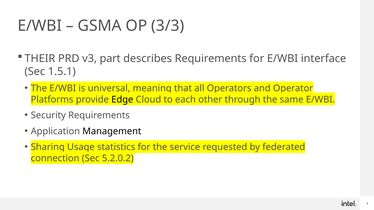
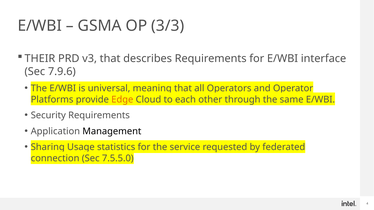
v3 part: part -> that
1.5.1: 1.5.1 -> 7.9.6
Edge colour: black -> orange
5.2.0.2: 5.2.0.2 -> 7.5.5.0
